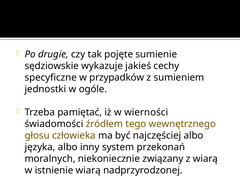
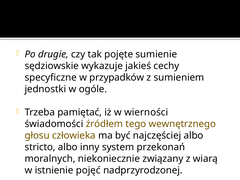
języka: języka -> stricto
istnienie wiarą: wiarą -> pojęć
